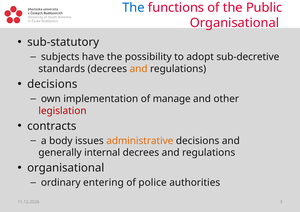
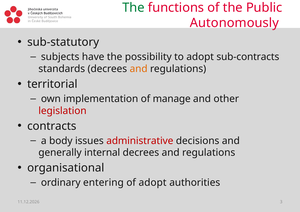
The at (133, 8) colour: blue -> green
Organisational at (234, 23): Organisational -> Autonomously
sub-decretive: sub-decretive -> sub-contracts
decisions at (52, 84): decisions -> territorial
administrative colour: orange -> red
of police: police -> adopt
